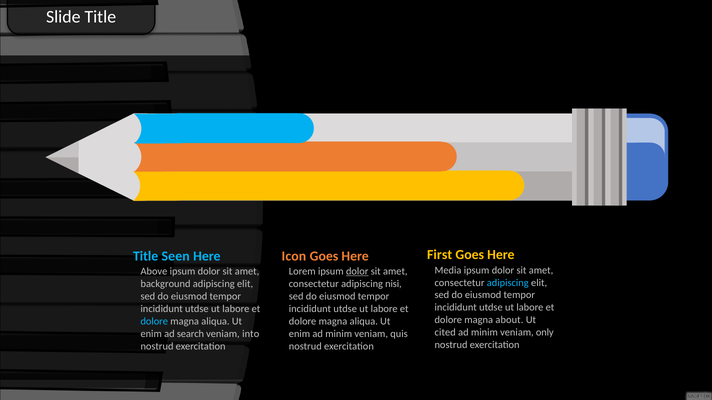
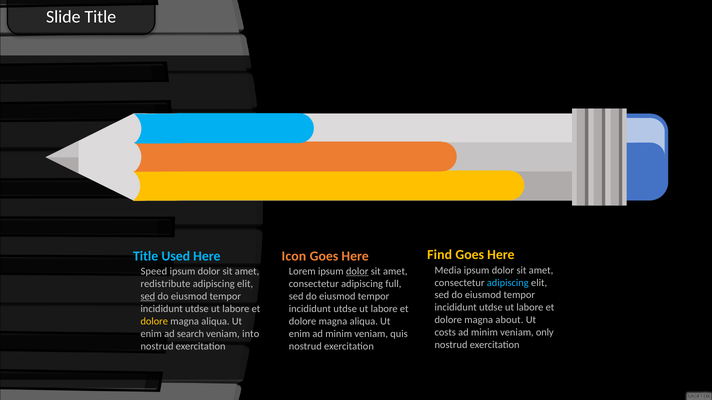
First: First -> Find
Seen: Seen -> Used
Above: Above -> Speed
background: background -> redistribute
nisi: nisi -> full
sed at (148, 297) underline: none -> present
dolore at (154, 322) colour: light blue -> yellow
cited: cited -> costs
